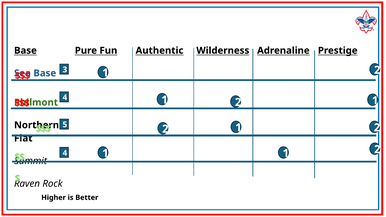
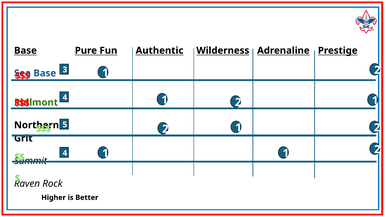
Flat: Flat -> Grit
